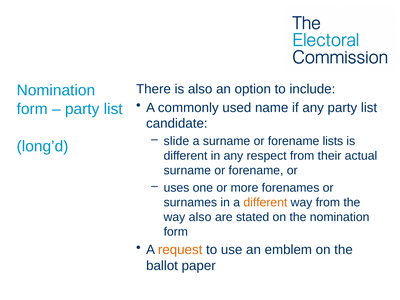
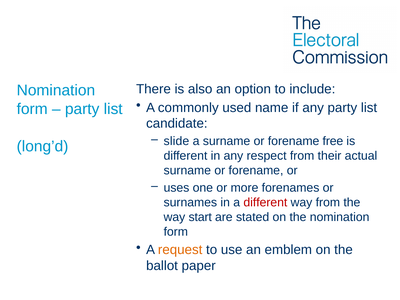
lists: lists -> free
different at (265, 202) colour: orange -> red
way also: also -> start
